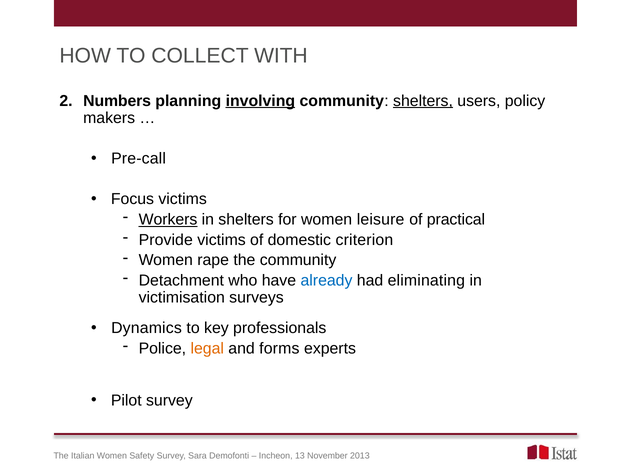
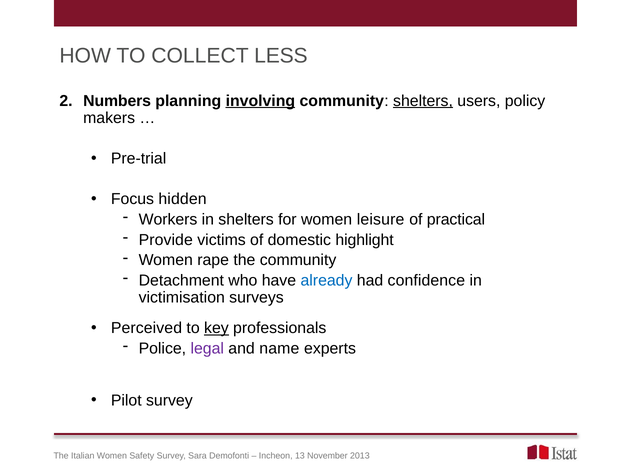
WITH: WITH -> LESS
Pre-call: Pre-call -> Pre-trial
Focus victims: victims -> hidden
Workers underline: present -> none
criterion: criterion -> highlight
eliminating: eliminating -> confidence
Dynamics: Dynamics -> Perceived
key underline: none -> present
legal colour: orange -> purple
forms: forms -> name
